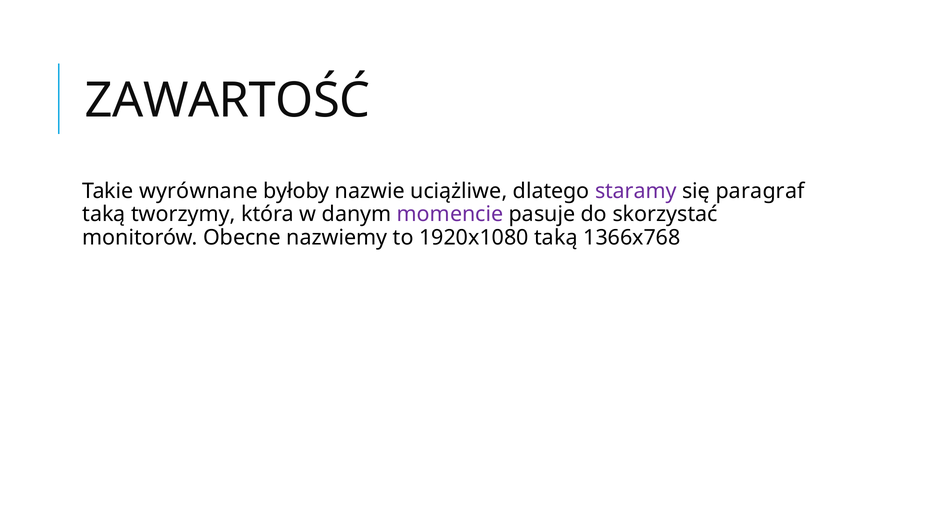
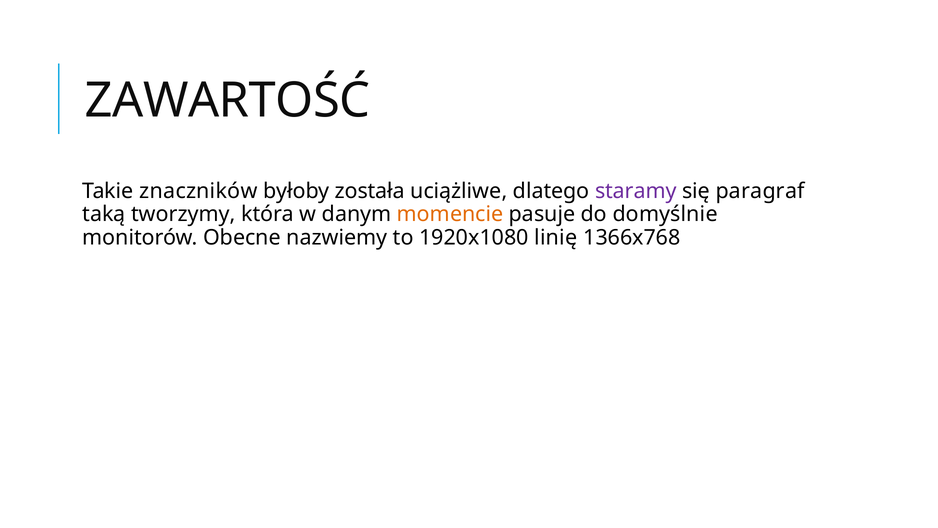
wyrównane: wyrównane -> znaczników
nazwie: nazwie -> została
momencie colour: purple -> orange
skorzystać: skorzystać -> domyślnie
1920x1080 taką: taką -> linię
